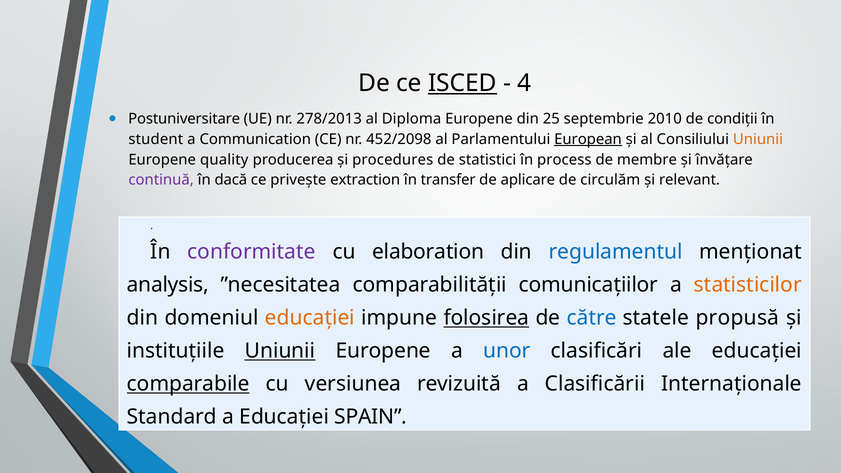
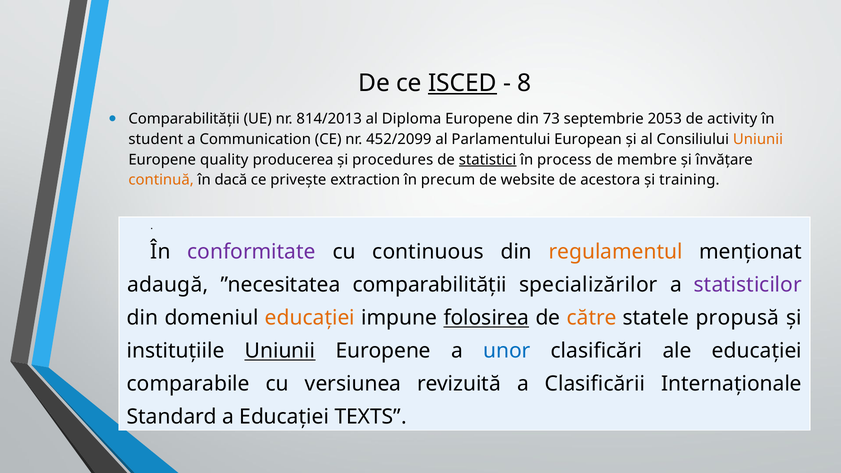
4: 4 -> 8
Postuniversitare at (184, 119): Postuniversitare -> Comparabilității
278/2013: 278/2013 -> 814/2013
25: 25 -> 73
2010: 2010 -> 2053
condiții: condiții -> activity
452/2098: 452/2098 -> 452/2099
European underline: present -> none
statistici underline: none -> present
continuă colour: purple -> orange
transfer: transfer -> precum
aplicare: aplicare -> website
circulăm: circulăm -> acestora
relevant: relevant -> training
elaboration: elaboration -> continuous
regulamentul colour: blue -> orange
analysis: analysis -> adaugă
comunicațiilor: comunicațiilor -> specializărilor
statisticilor colour: orange -> purple
către colour: blue -> orange
comparabile underline: present -> none
SPAIN: SPAIN -> TEXTS
